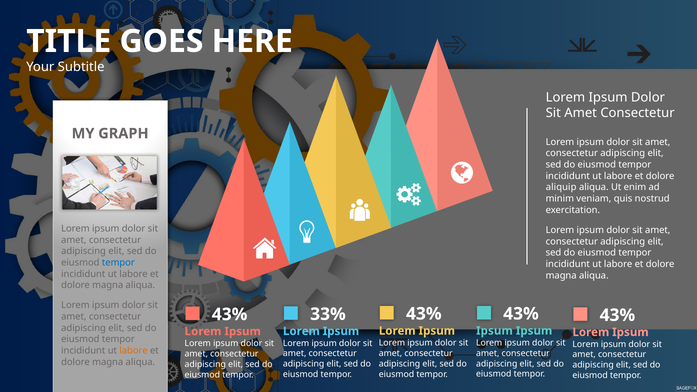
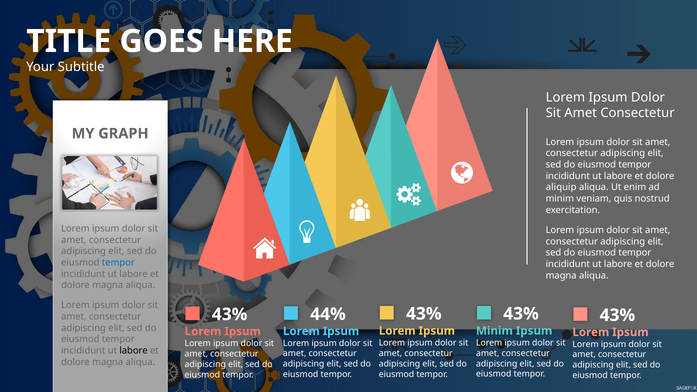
33%: 33% -> 44%
Ipsum at (494, 331): Ipsum -> Minim
labore at (134, 351) colour: orange -> black
